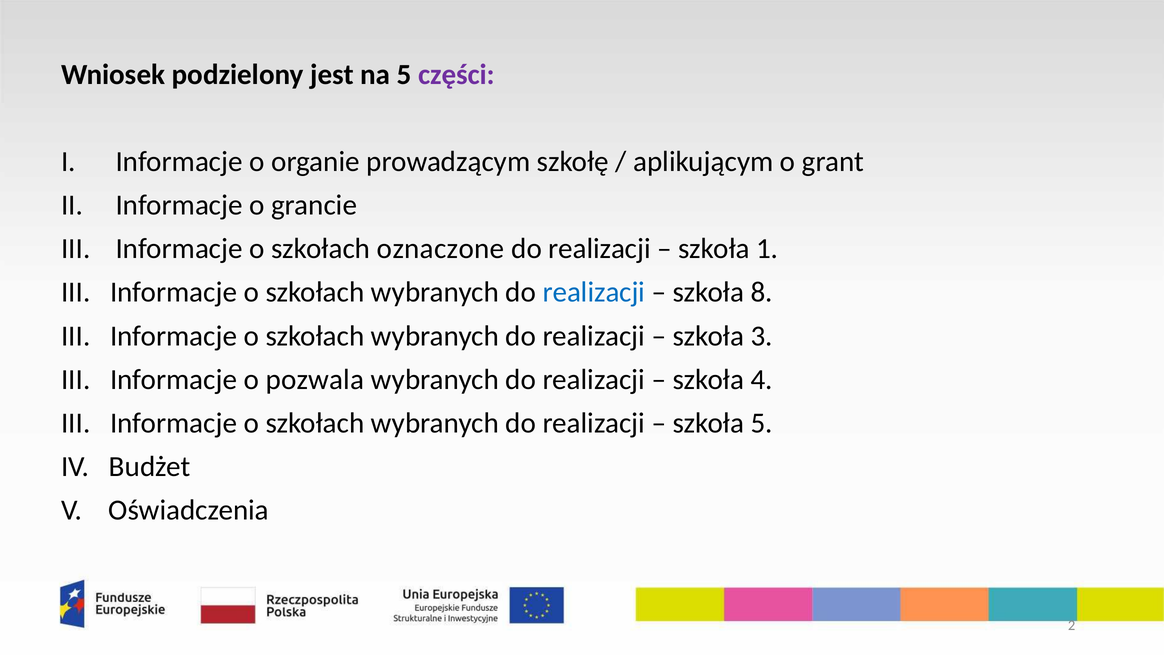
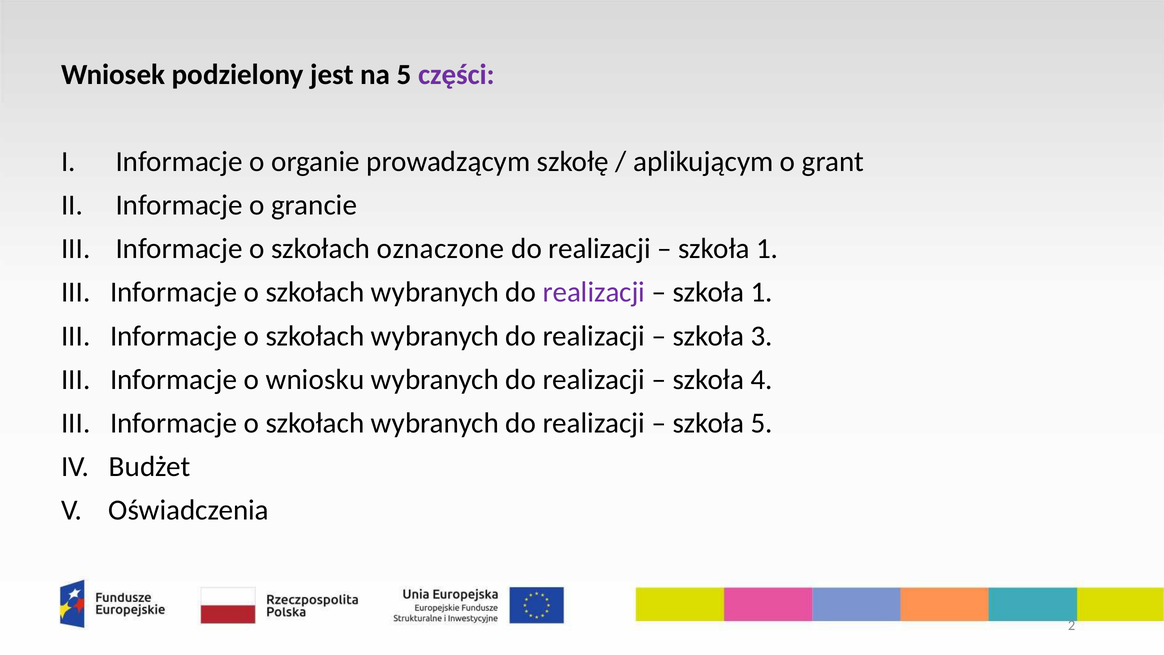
realizacji at (594, 292) colour: blue -> purple
8 at (762, 292): 8 -> 1
pozwala: pozwala -> wniosku
